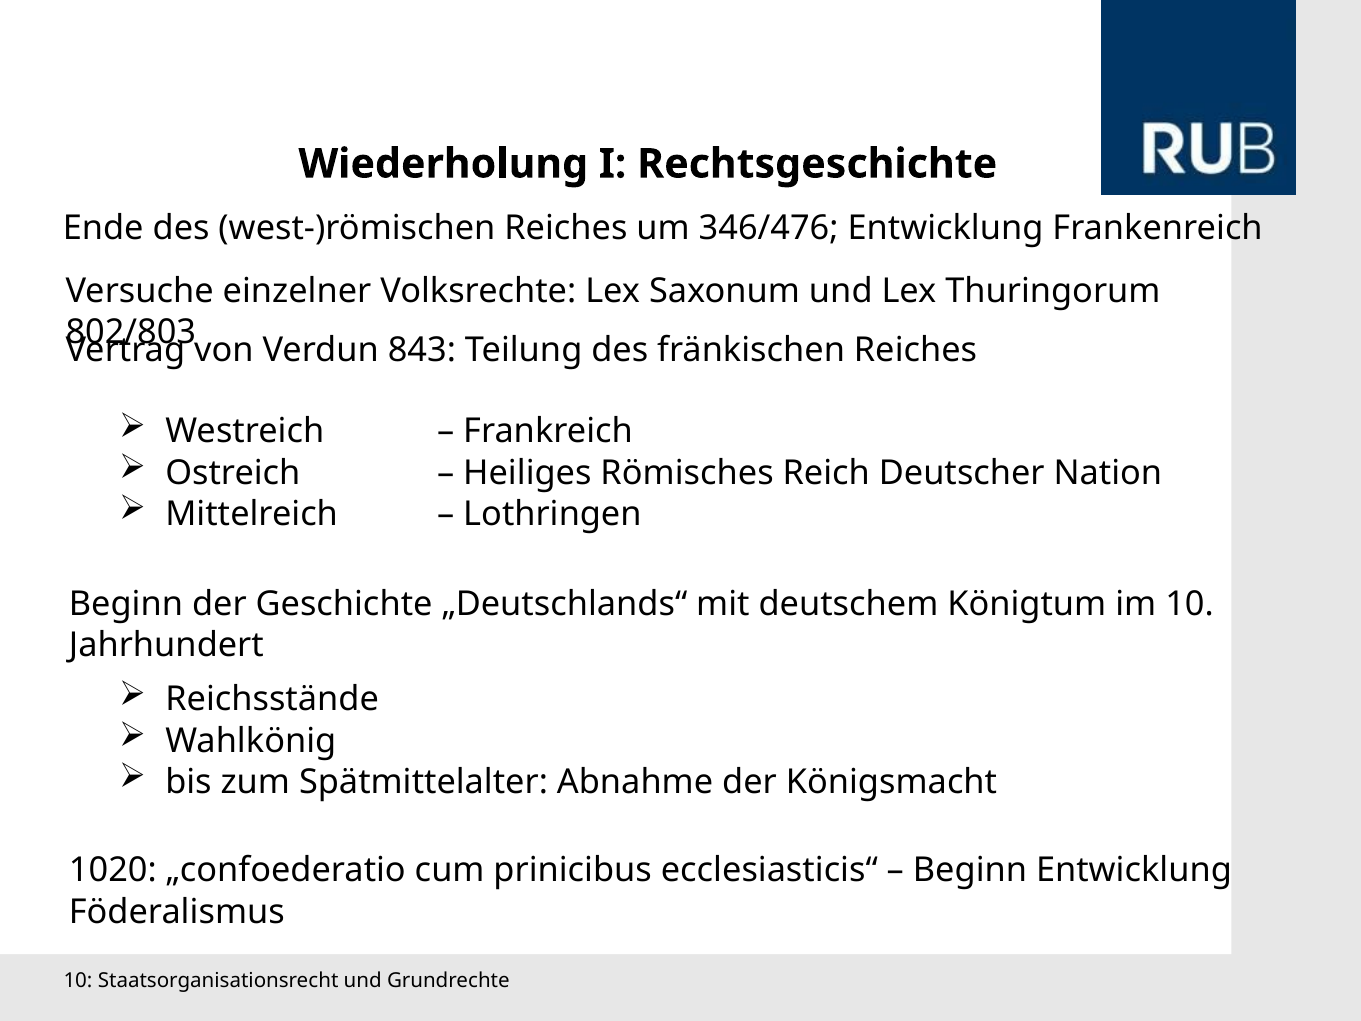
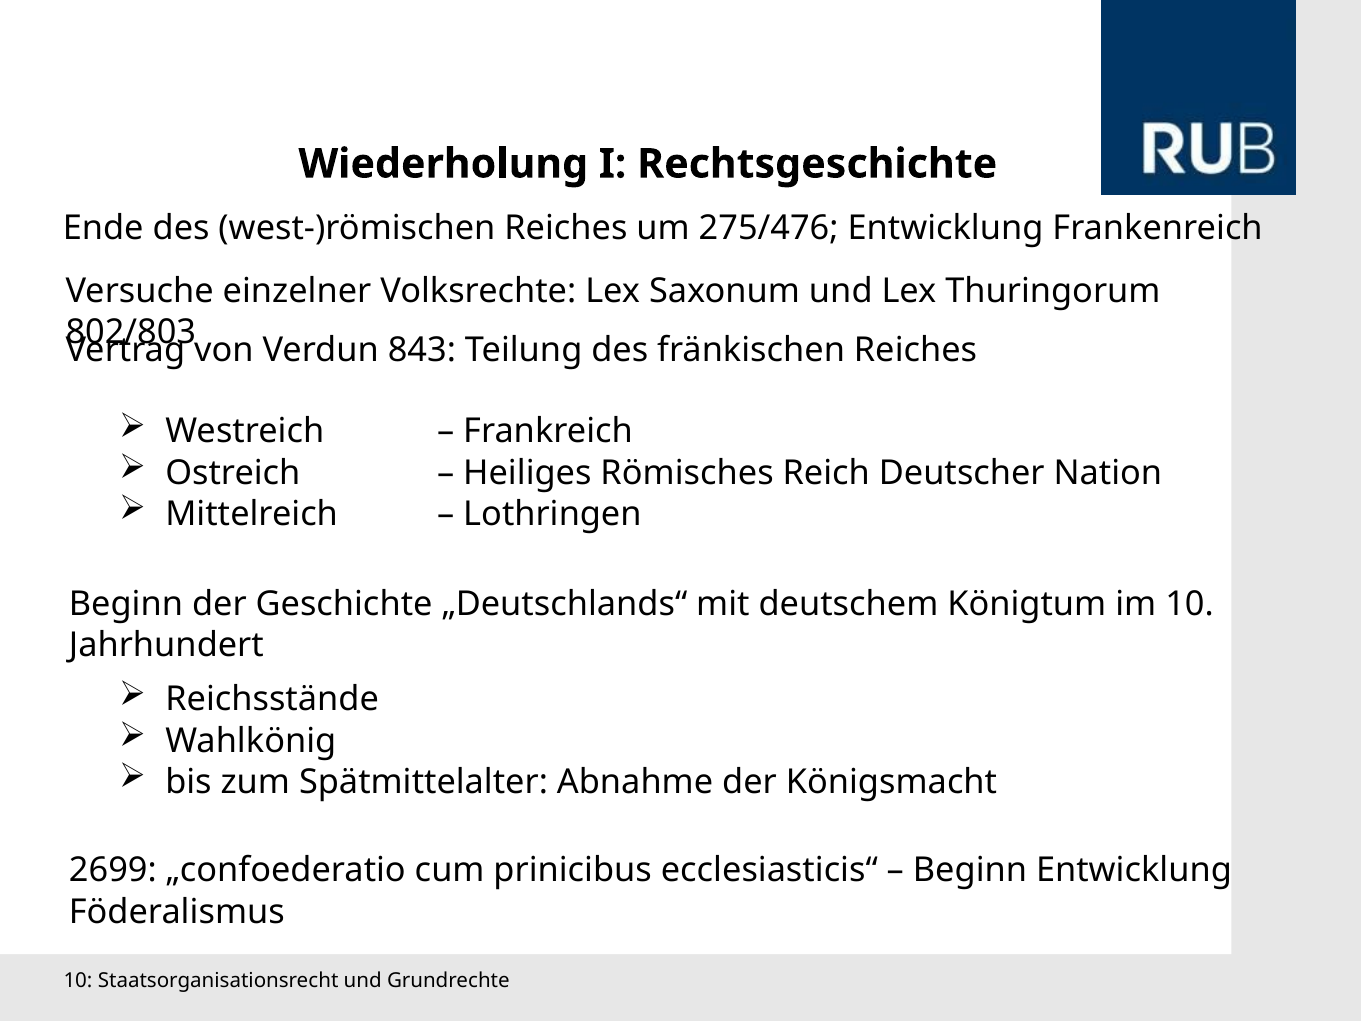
346/476: 346/476 -> 275/476
1020: 1020 -> 2699
